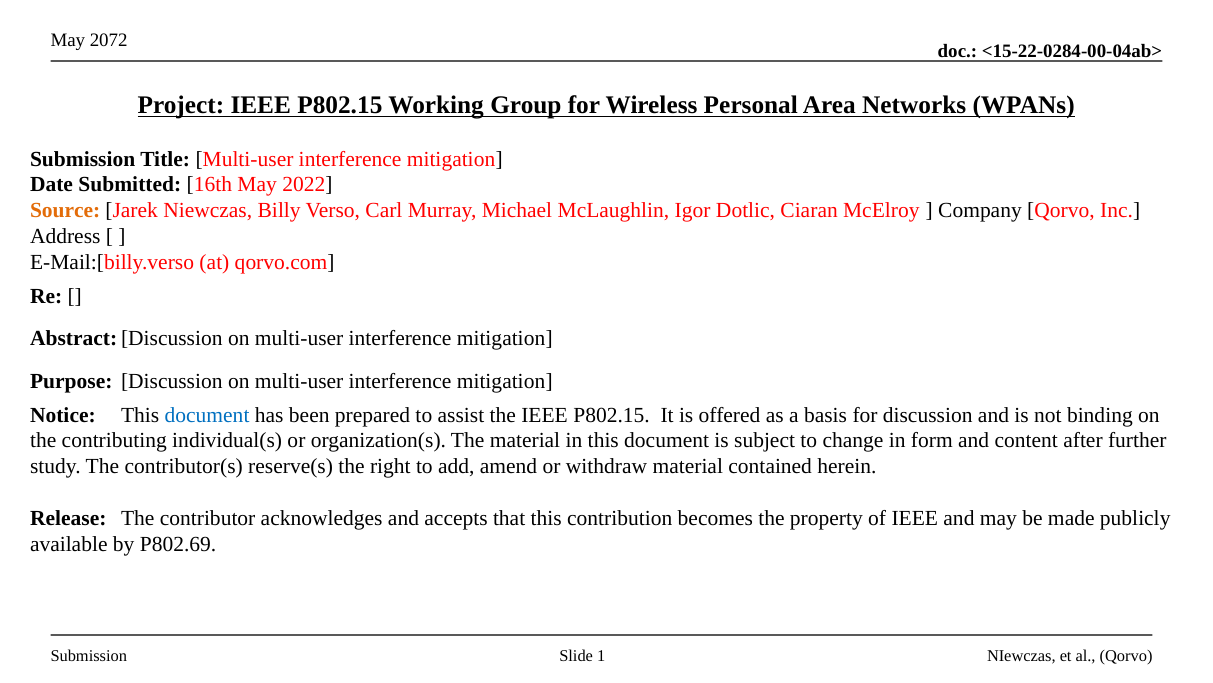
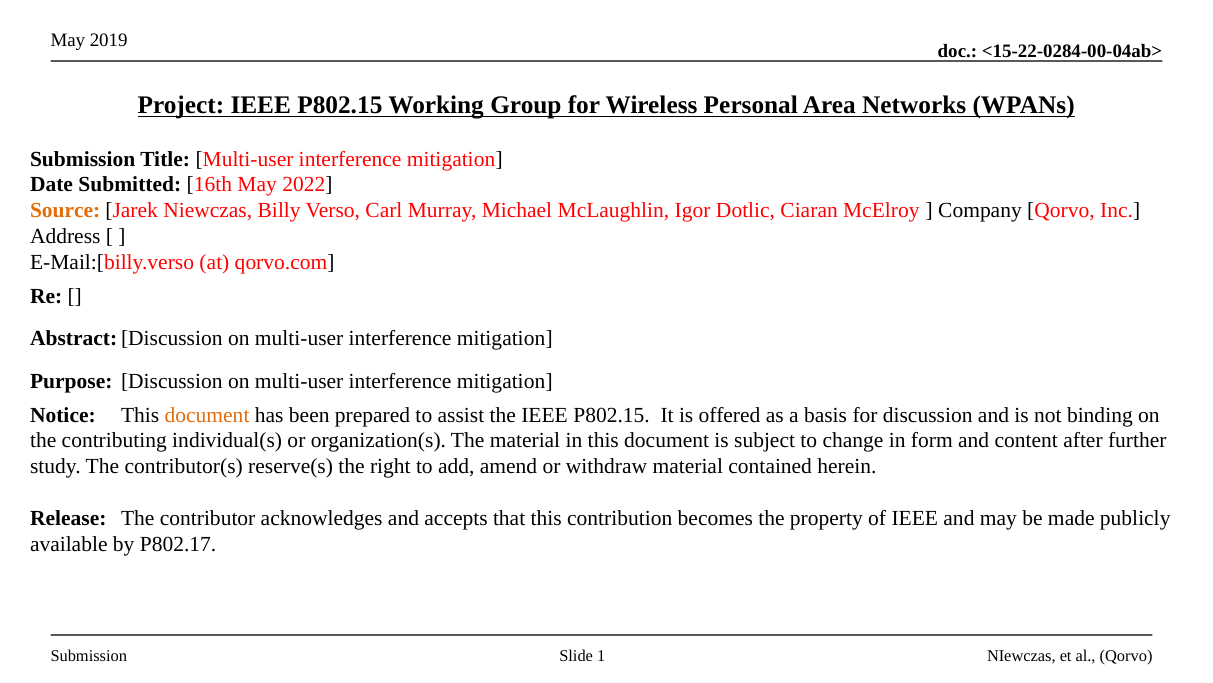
2072: 2072 -> 2019
document at (207, 415) colour: blue -> orange
P802.69: P802.69 -> P802.17
